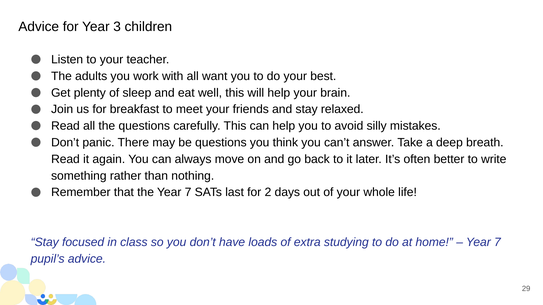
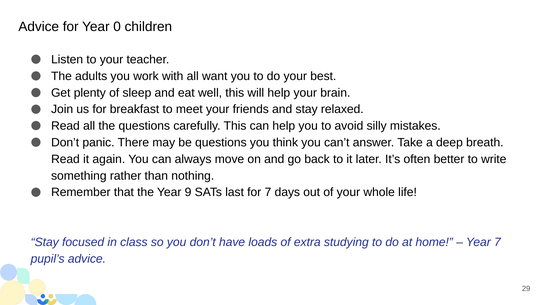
3: 3 -> 0
the Year 7: 7 -> 9
for 2: 2 -> 7
